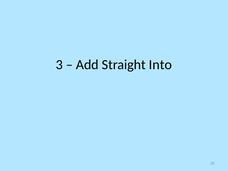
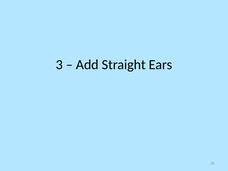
Into: Into -> Ears
